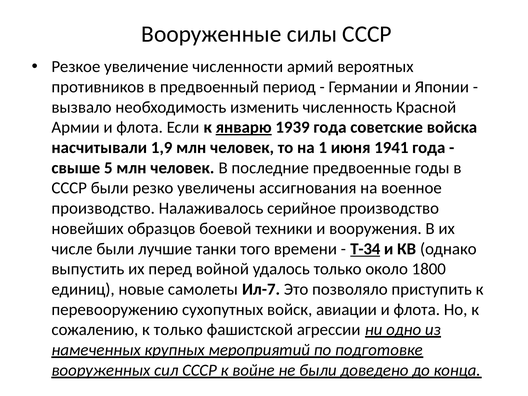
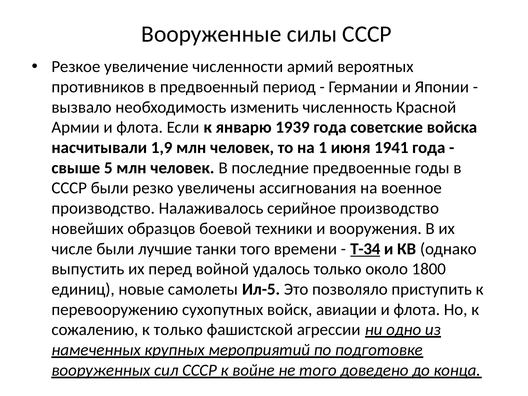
январю underline: present -> none
Ил-7: Ил-7 -> Ил-5
не были: были -> того
